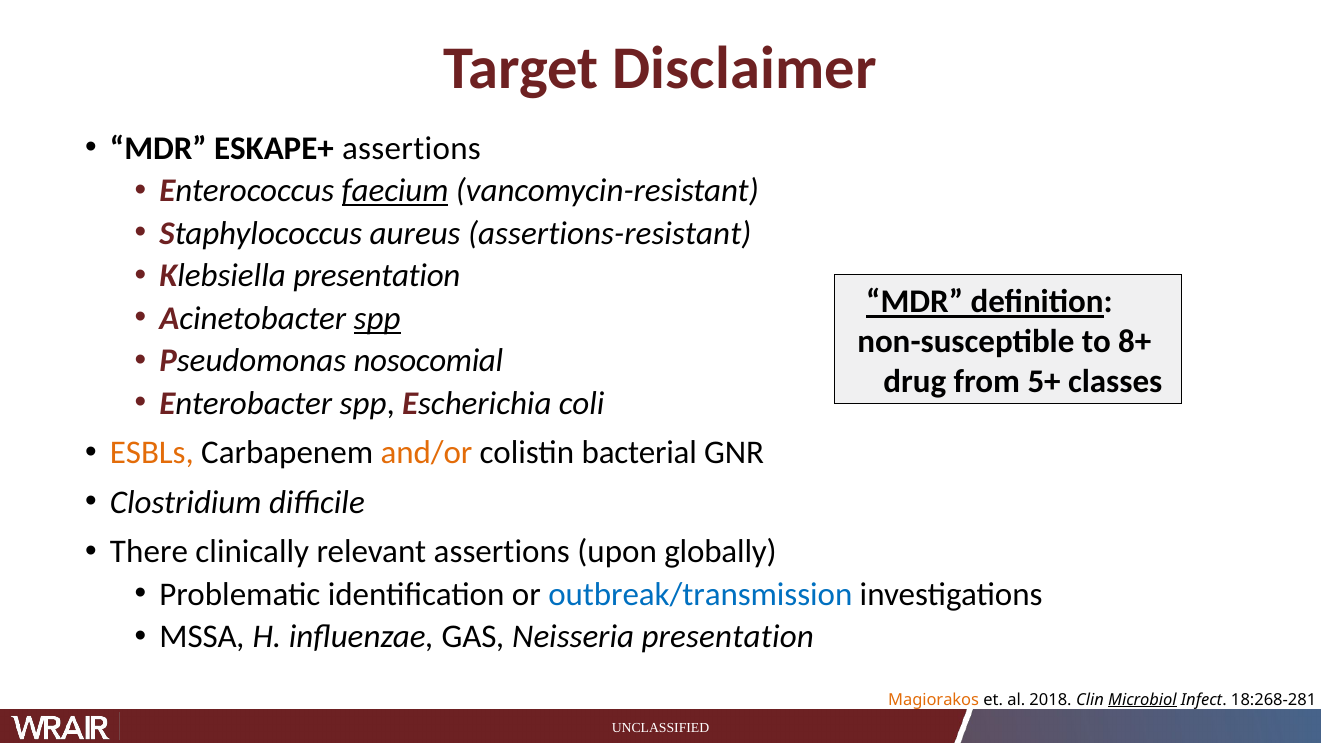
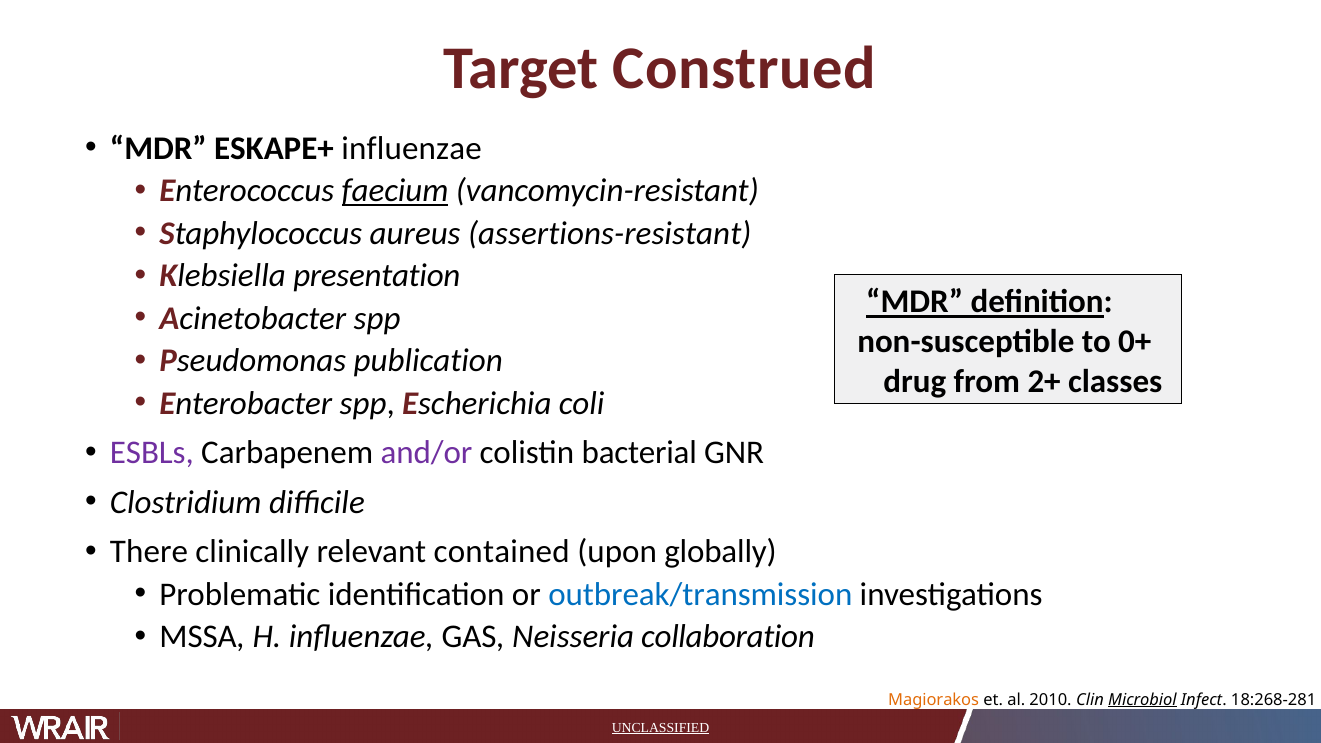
Disclaimer: Disclaimer -> Construed
ESKAPE+ assertions: assertions -> influenzae
spp at (377, 318) underline: present -> none
8+: 8+ -> 0+
nosocomial: nosocomial -> publication
5+: 5+ -> 2+
ESBLs colour: orange -> purple
and/or colour: orange -> purple
relevant assertions: assertions -> contained
Neisseria presentation: presentation -> collaboration
2018: 2018 -> 2010
UNCLASSIFIED underline: none -> present
